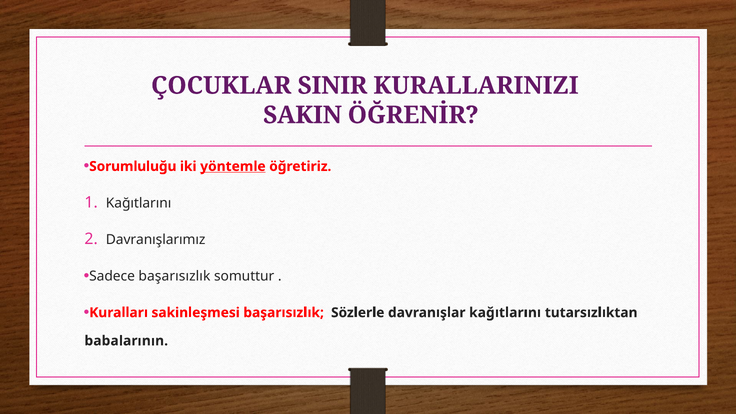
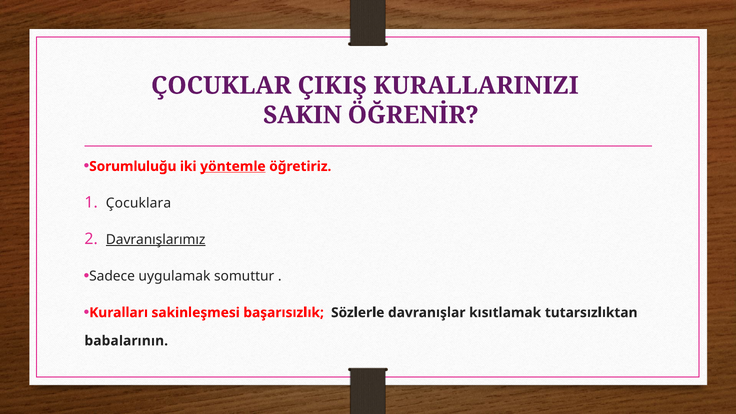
SINIR: SINIR -> ÇIKIŞ
Kağıtlarını at (139, 203): Kağıtlarını -> Çocuklara
Davranışlarımız underline: none -> present
Sadece başarısızlık: başarısızlık -> uygulamak
davranışlar kağıtlarını: kağıtlarını -> kısıtlamak
